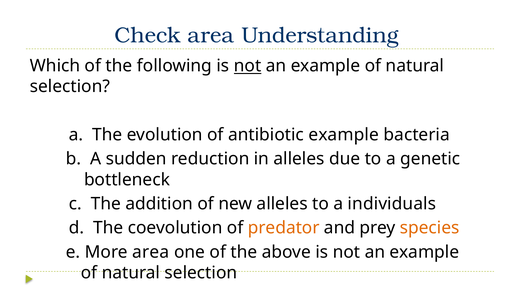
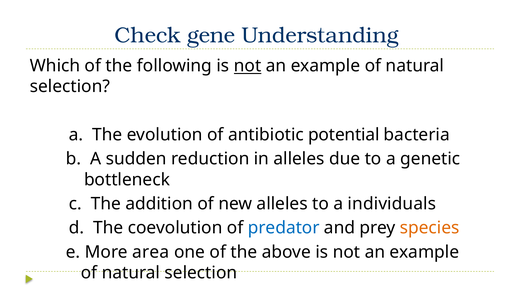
Check area: area -> gene
antibiotic example: example -> potential
predator colour: orange -> blue
